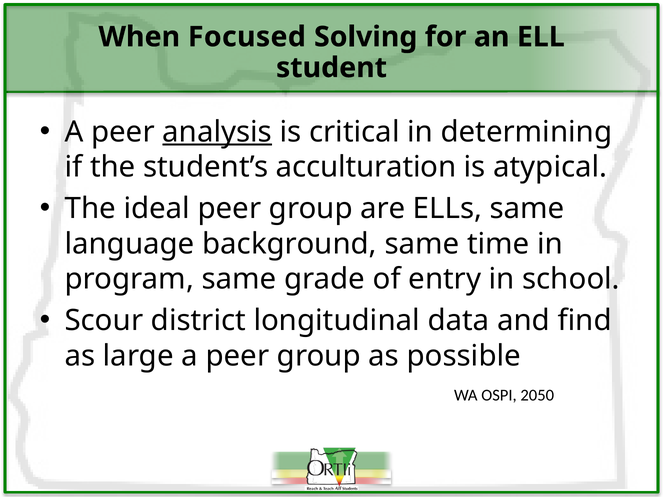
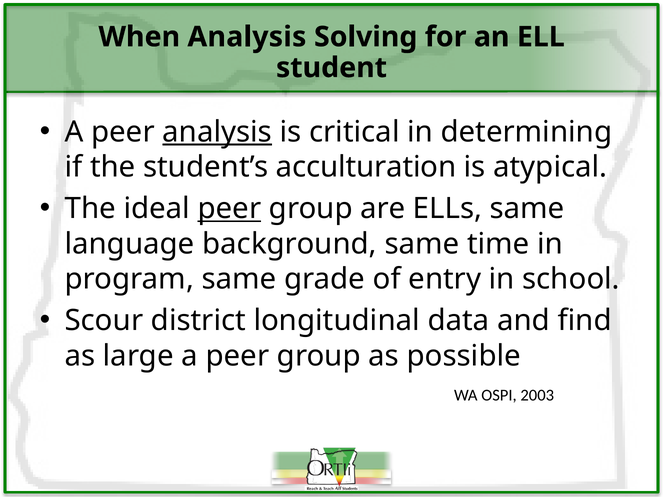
When Focused: Focused -> Analysis
peer at (229, 209) underline: none -> present
2050: 2050 -> 2003
